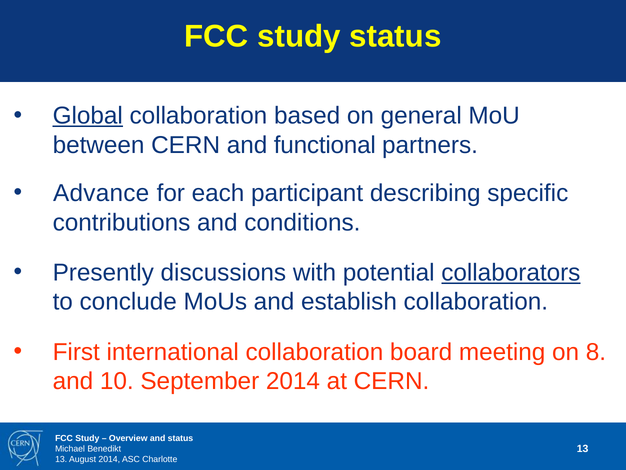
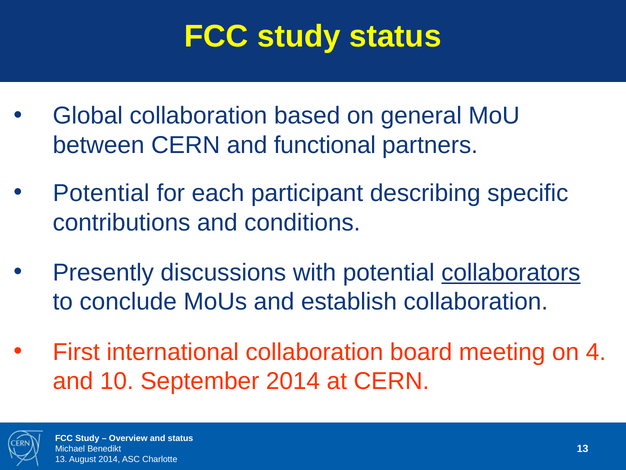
Global underline: present -> none
Advance at (101, 193): Advance -> Potential
8: 8 -> 4
